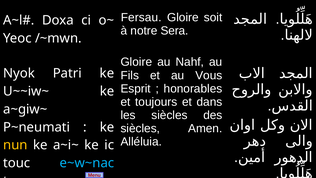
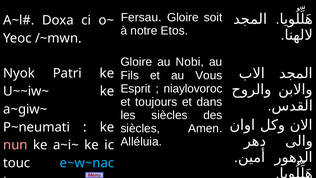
Sera: Sera -> Etos
Nahf: Nahf -> Nobi
honorables: honorables -> niaylovoroc
nun colour: yellow -> pink
